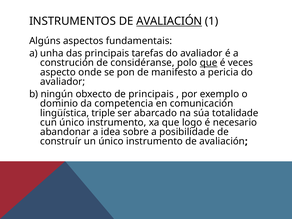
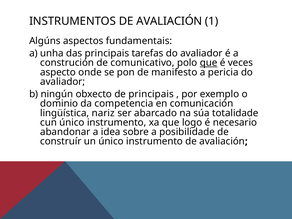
AVALIACIÓN at (169, 21) underline: present -> none
considéranse: considéranse -> comunicativo
triple: triple -> nariz
